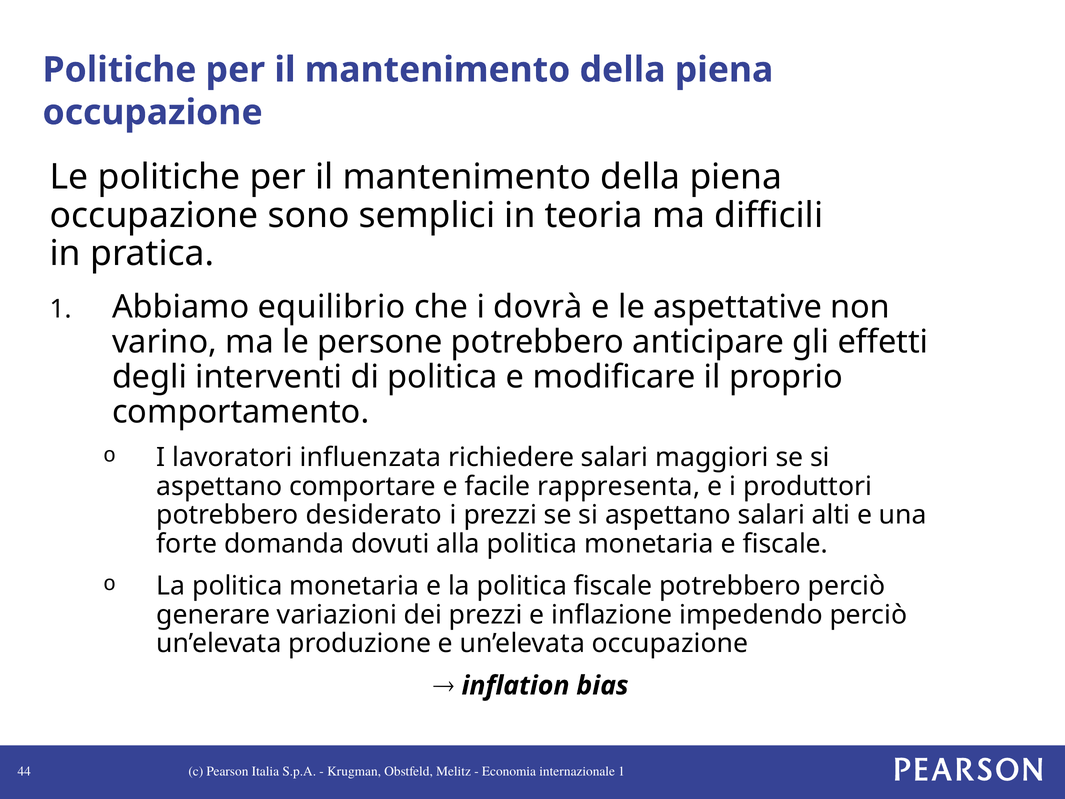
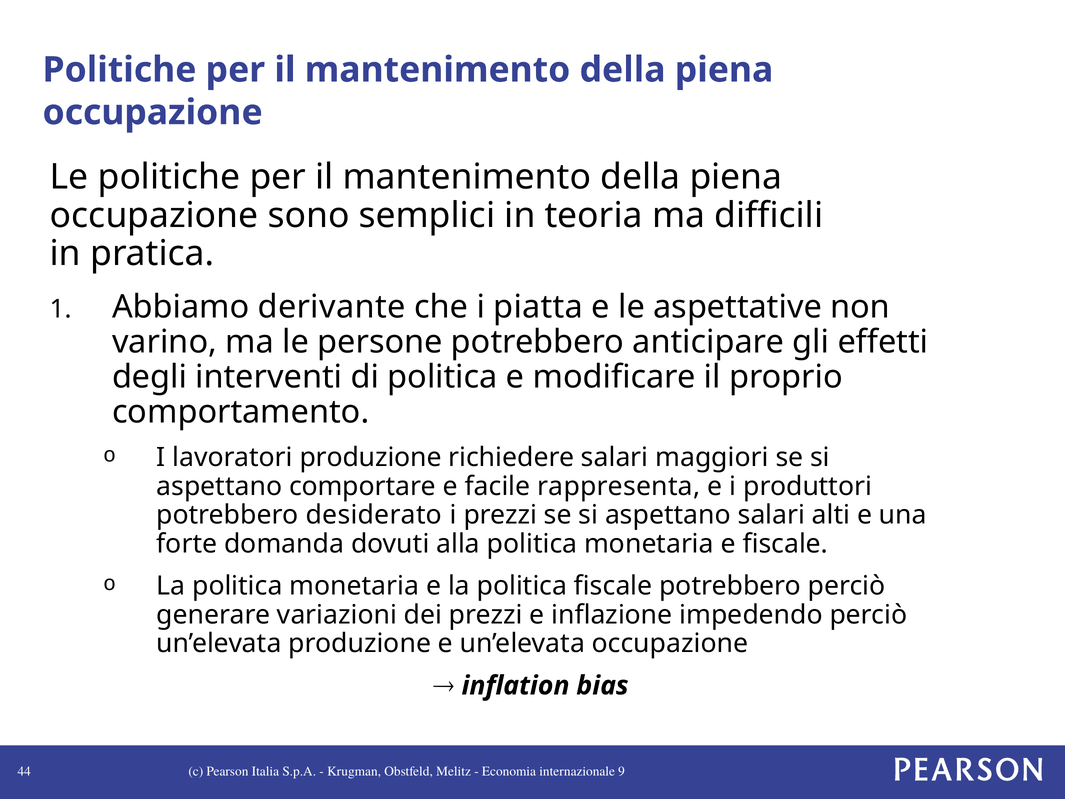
equilibrio: equilibrio -> derivante
dovrà: dovrà -> piatta
lavoratori influenzata: influenzata -> produzione
internazionale 1: 1 -> 9
